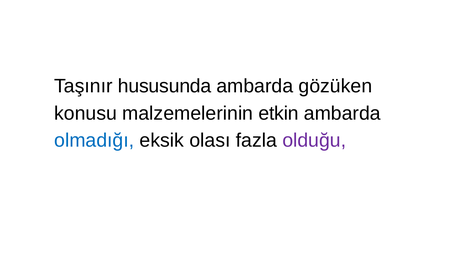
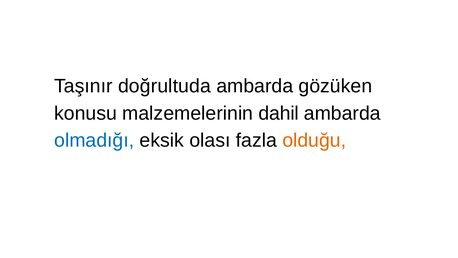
hususunda: hususunda -> doğrultuda
etkin: etkin -> dahil
olduğu colour: purple -> orange
